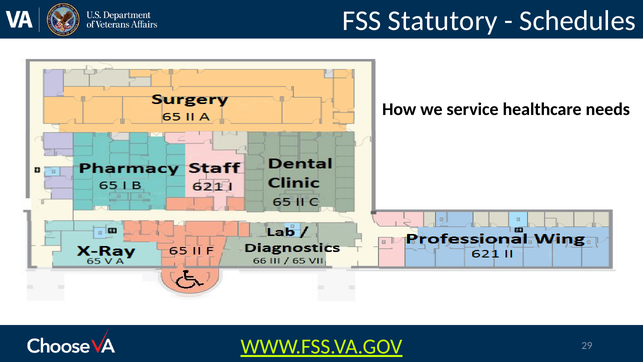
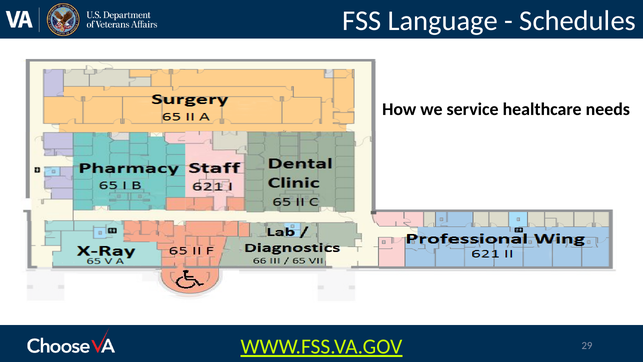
Statutory: Statutory -> Language
